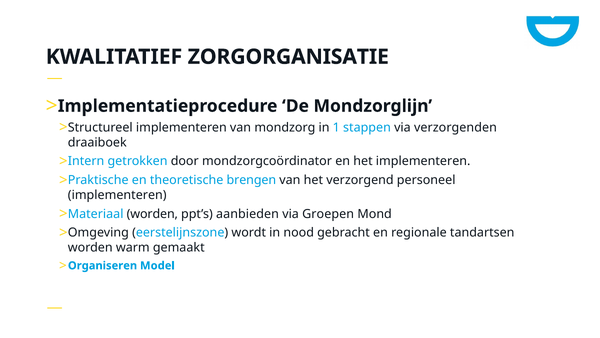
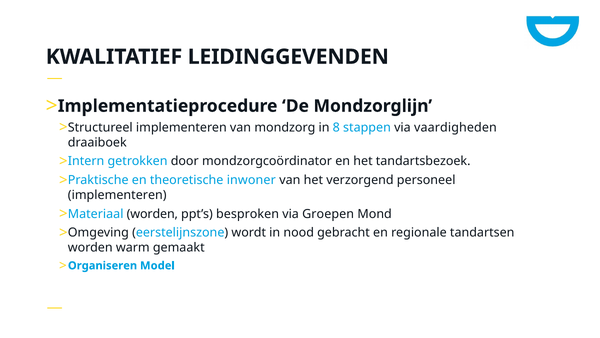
ZORGORGANISATIE: ZORGORGANISATIE -> LEIDINGGEVENDEN
1: 1 -> 8
verzorgenden: verzorgenden -> vaardigheden
het implementeren: implementeren -> tandartsbezoek
brengen: brengen -> inwoner
aanbieden: aanbieden -> besproken
